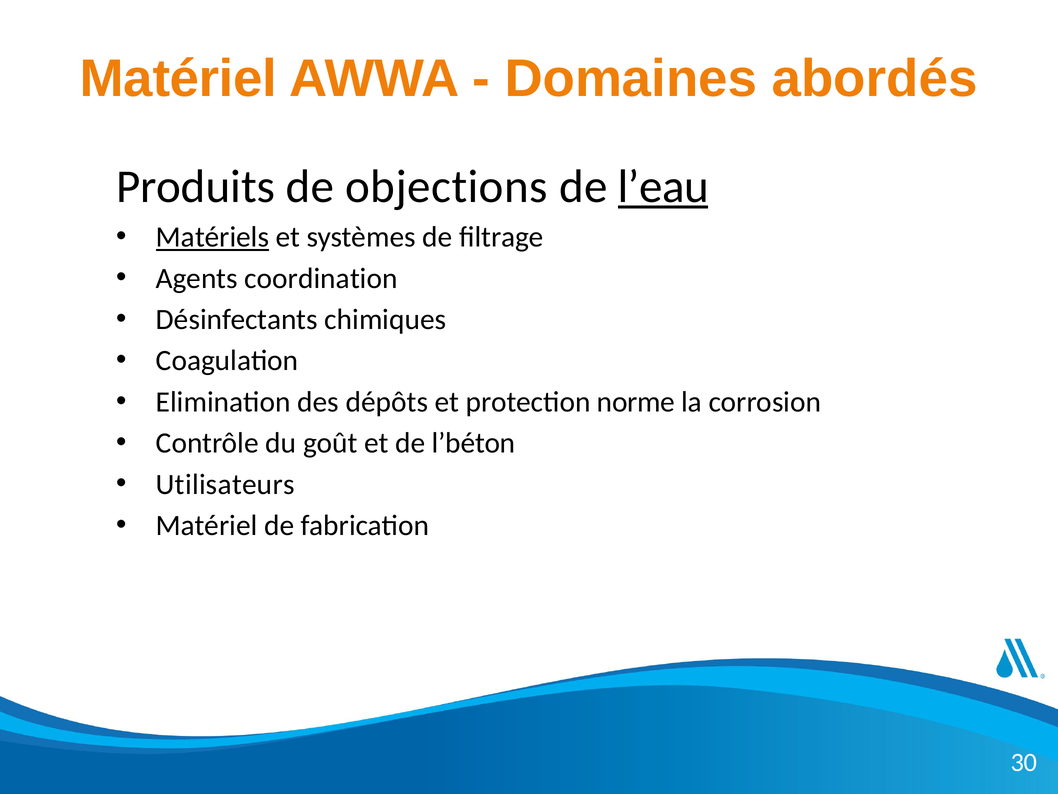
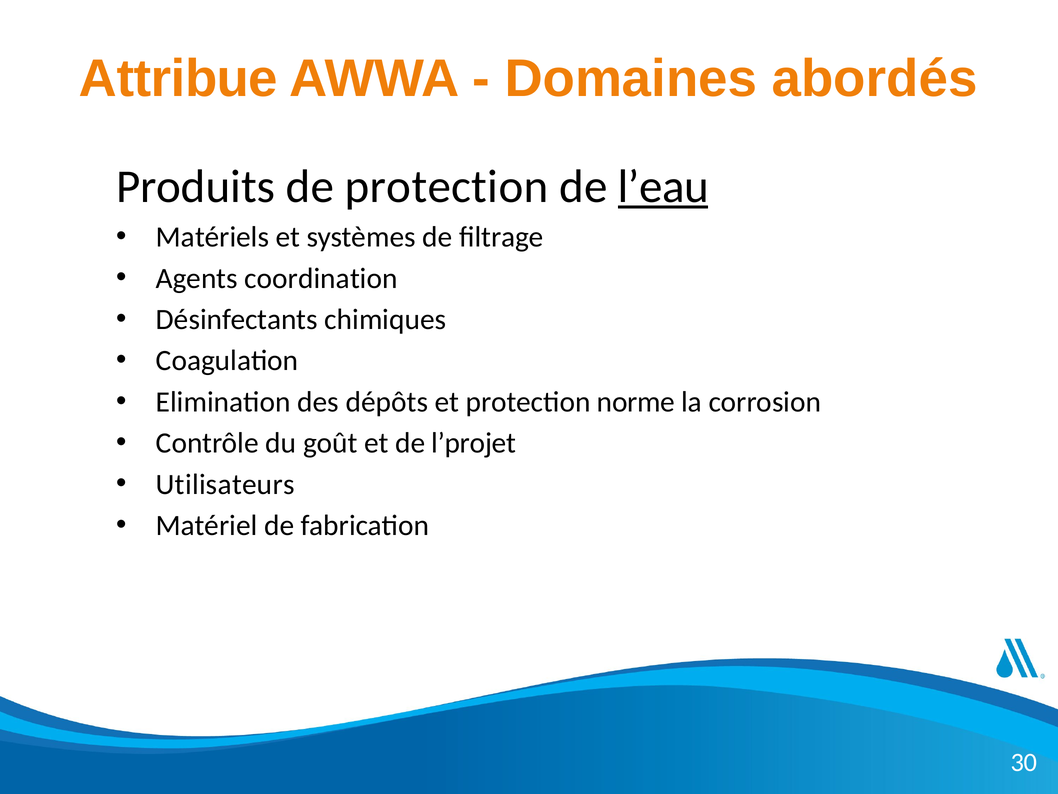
Matériel at (178, 79): Matériel -> Attribue
de objections: objections -> protection
Matériels underline: present -> none
l’béton: l’béton -> l’projet
